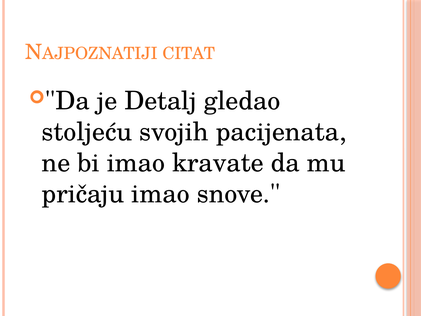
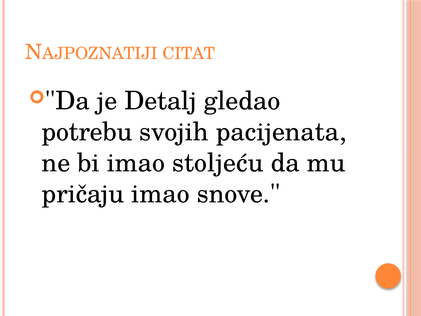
stoljeću: stoljeću -> potrebu
kravate: kravate -> stoljeću
